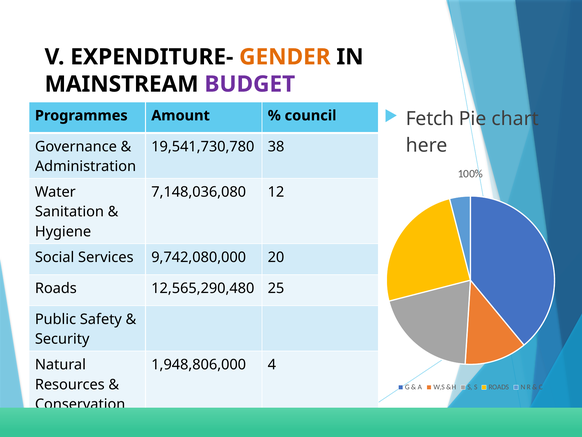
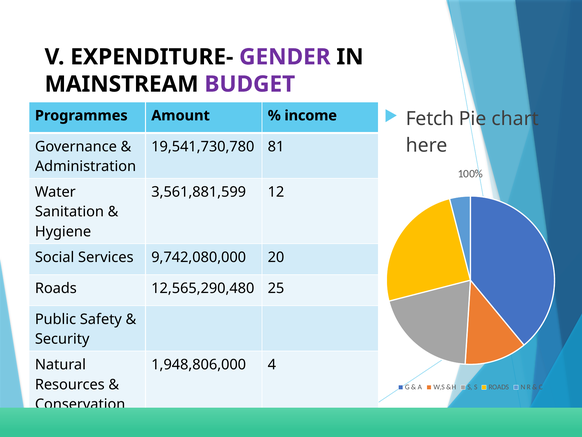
GENDER colour: orange -> purple
council: council -> income
38: 38 -> 81
7,148,036,080: 7,148,036,080 -> 3,561,881,599
